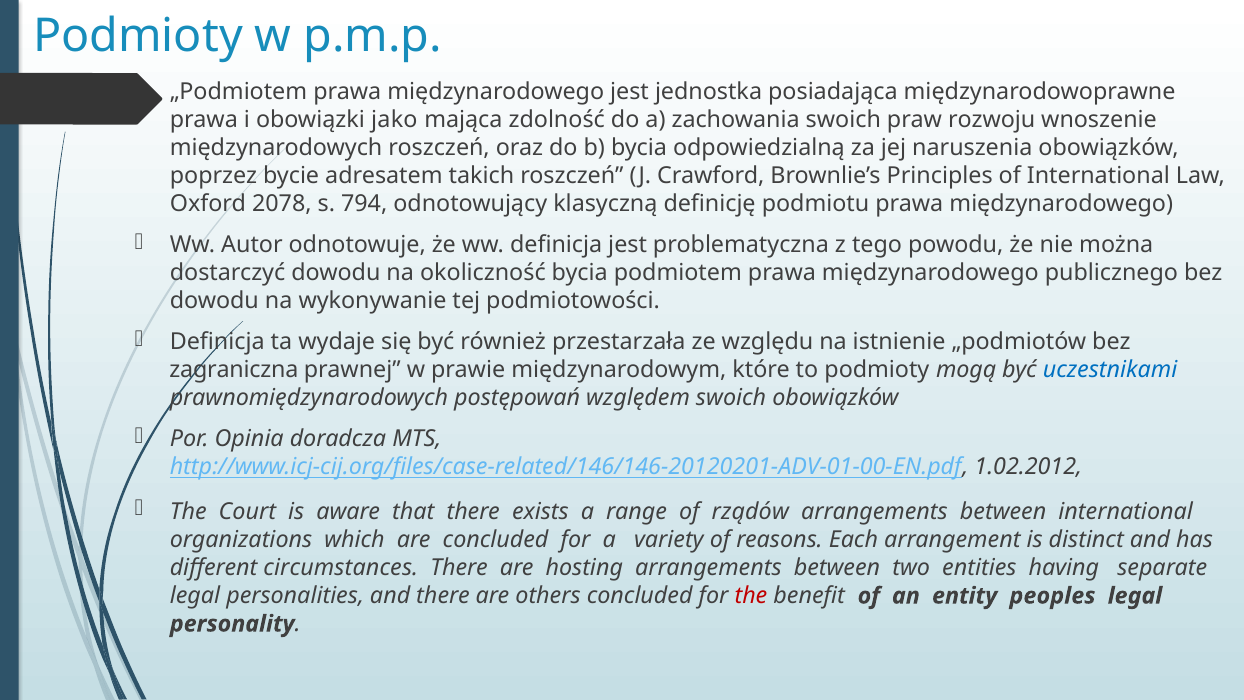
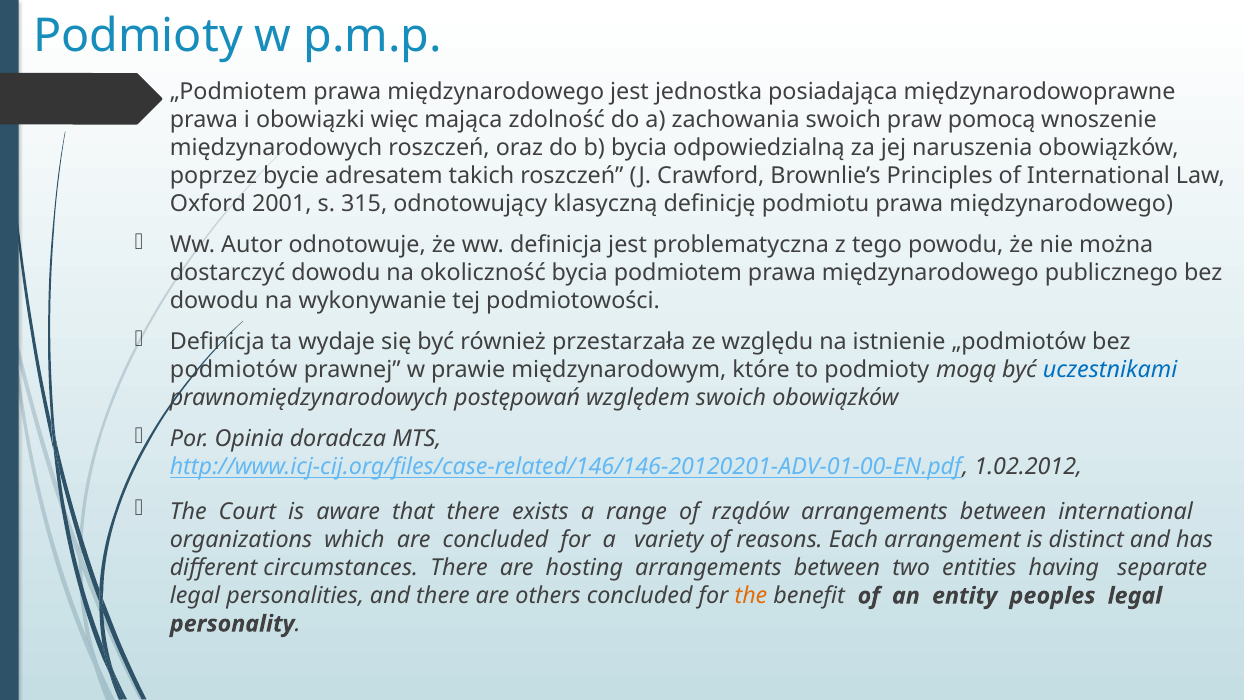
jako: jako -> więc
rozwoju: rozwoju -> pomocą
2078: 2078 -> 2001
794: 794 -> 315
zagraniczna: zagraniczna -> podmiotów
the at (751, 596) colour: red -> orange
